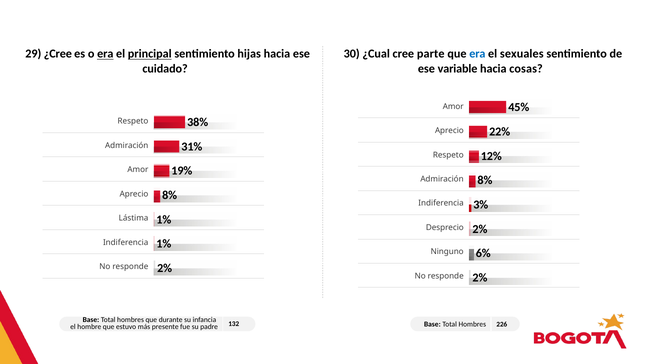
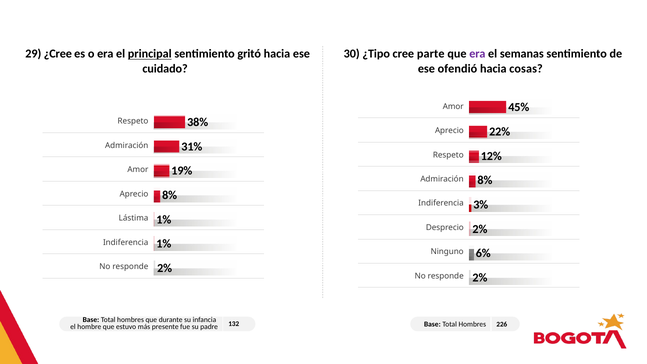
era at (105, 54) underline: present -> none
hijas: hijas -> gritó
¿Cual: ¿Cual -> ¿Tipo
era at (477, 54) colour: blue -> purple
sexuales: sexuales -> semanas
variable: variable -> ofendió
